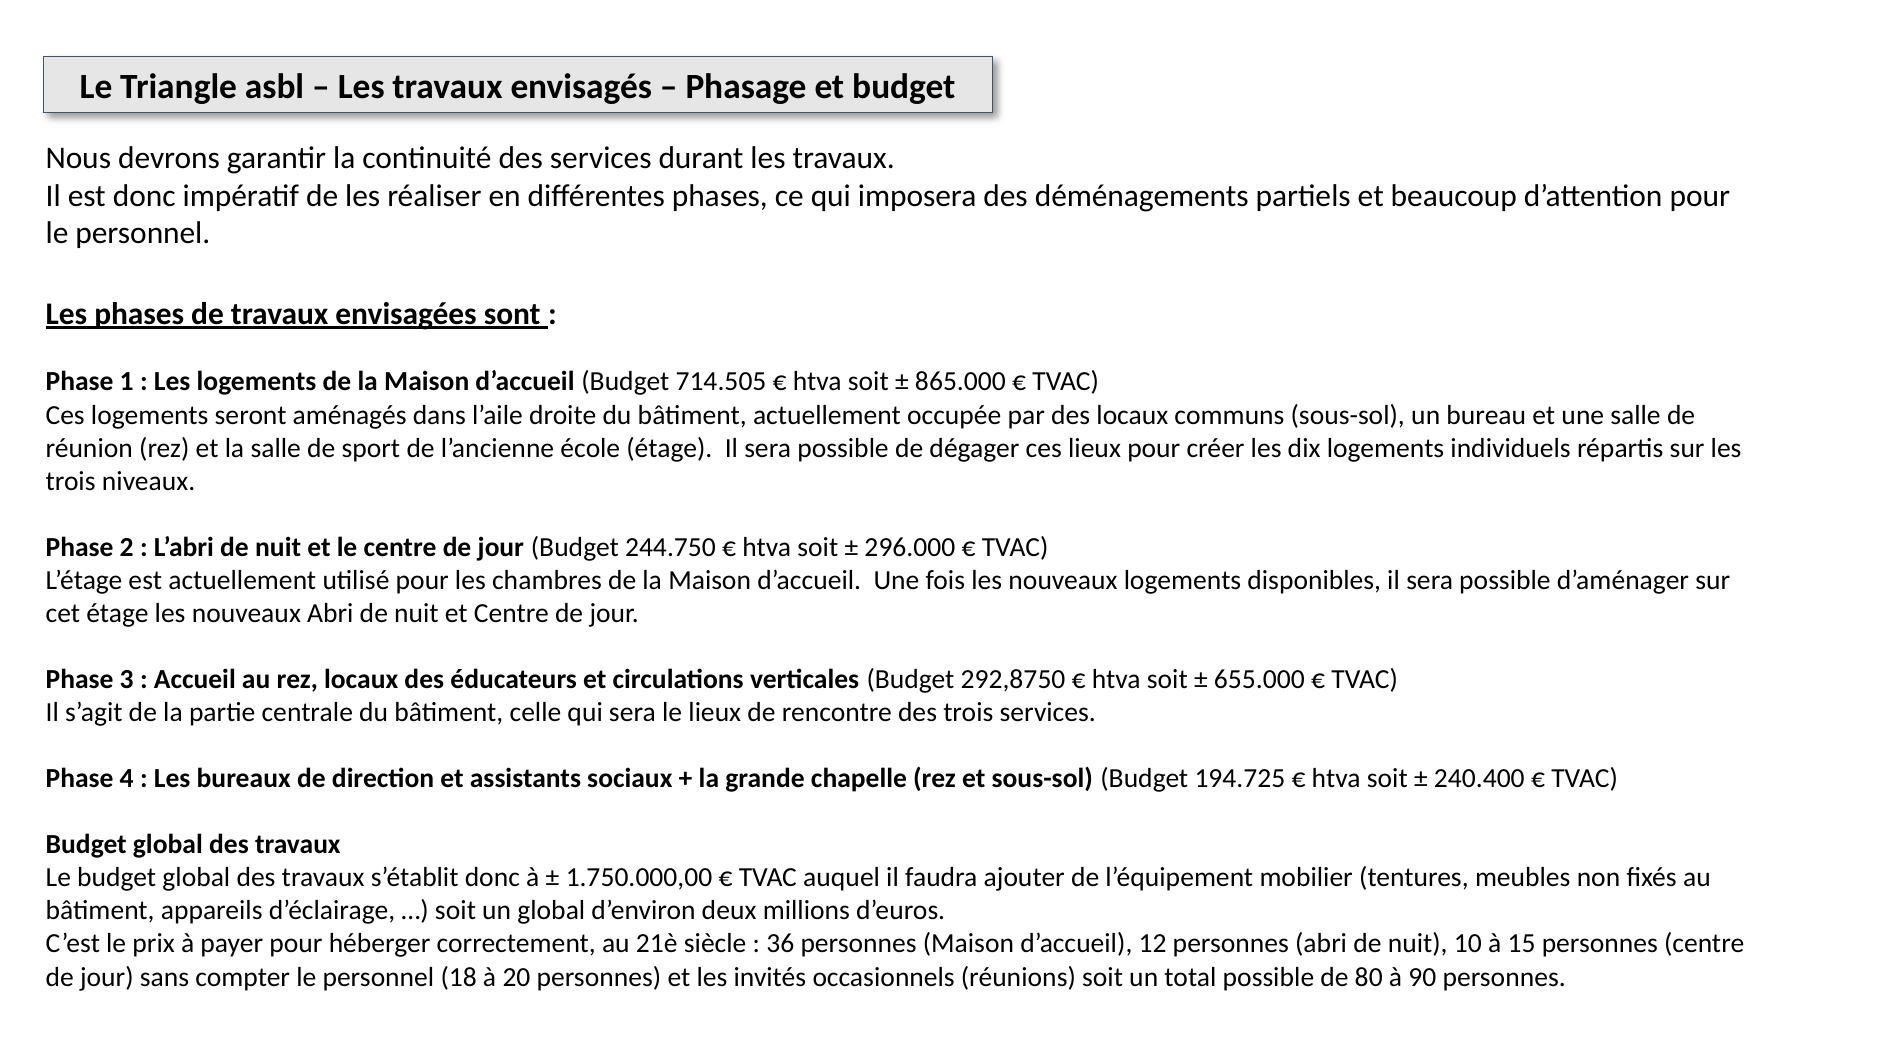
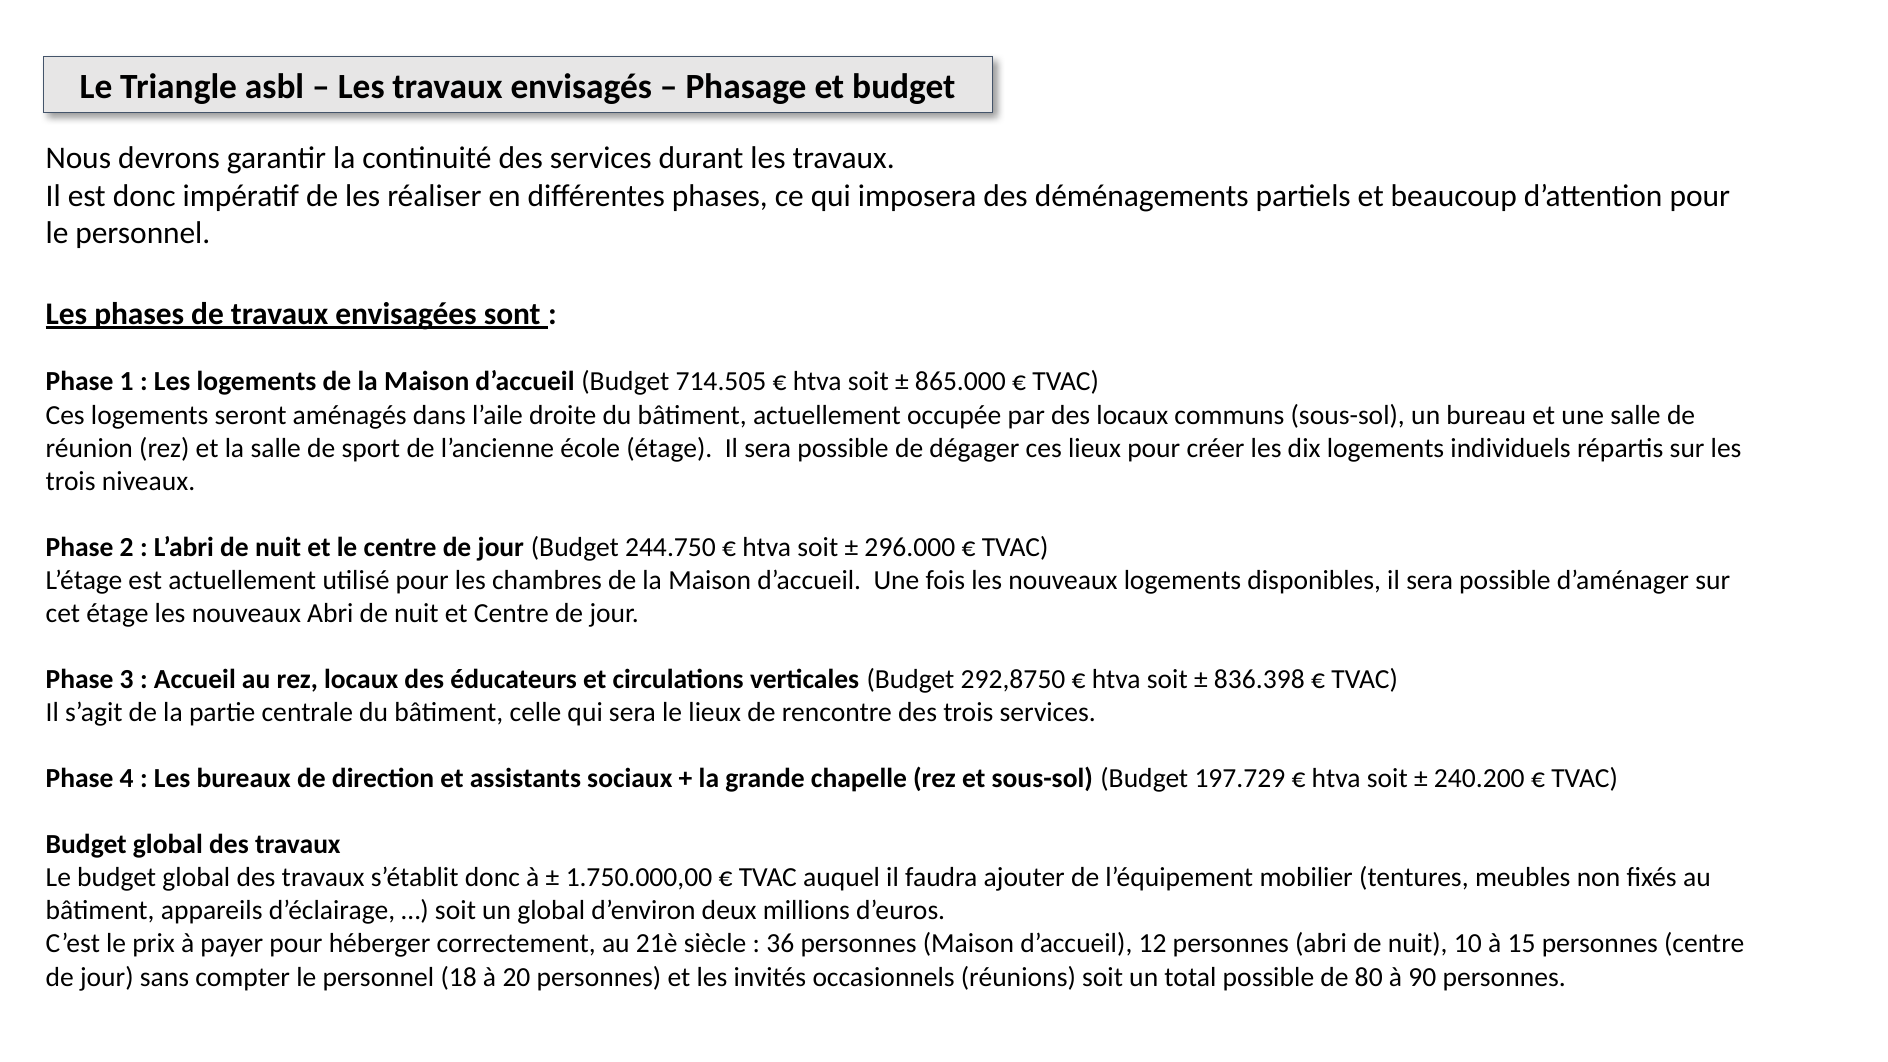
655.000: 655.000 -> 836.398
194.725: 194.725 -> 197.729
240.400: 240.400 -> 240.200
